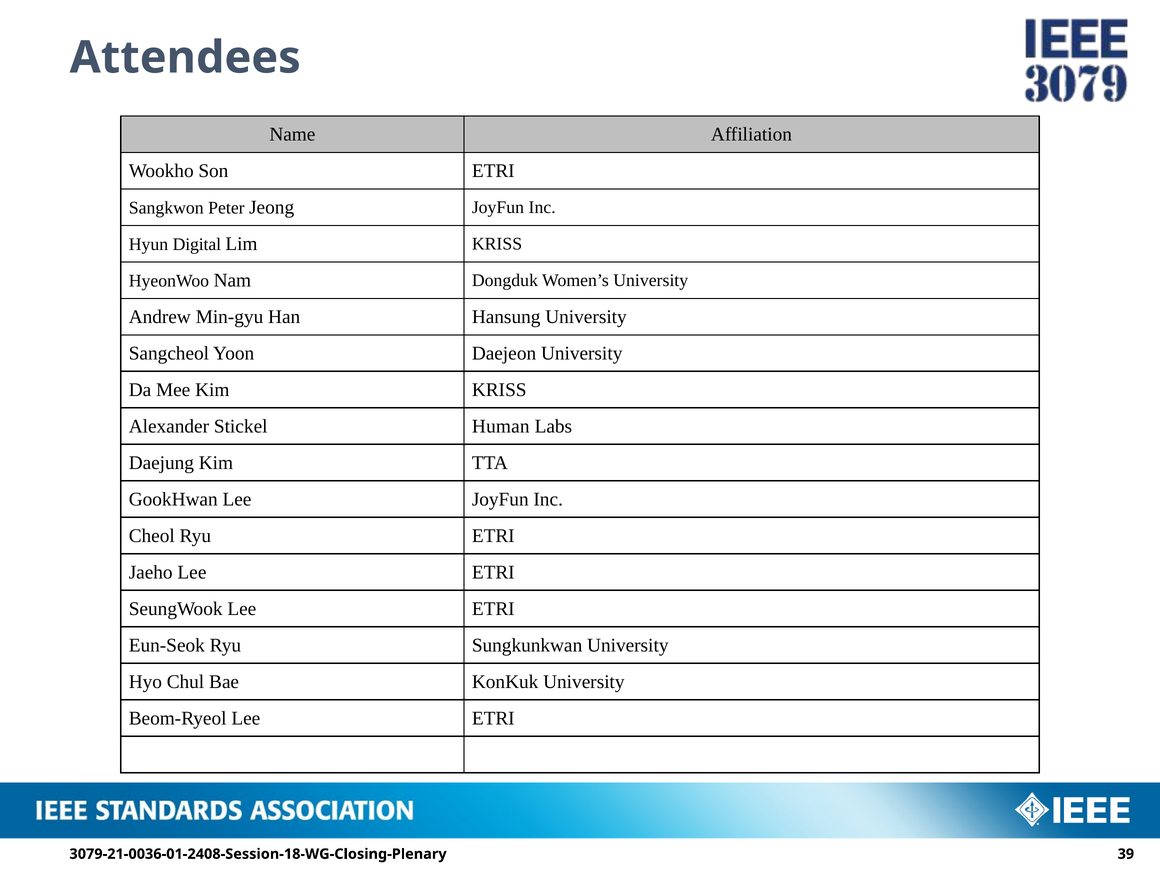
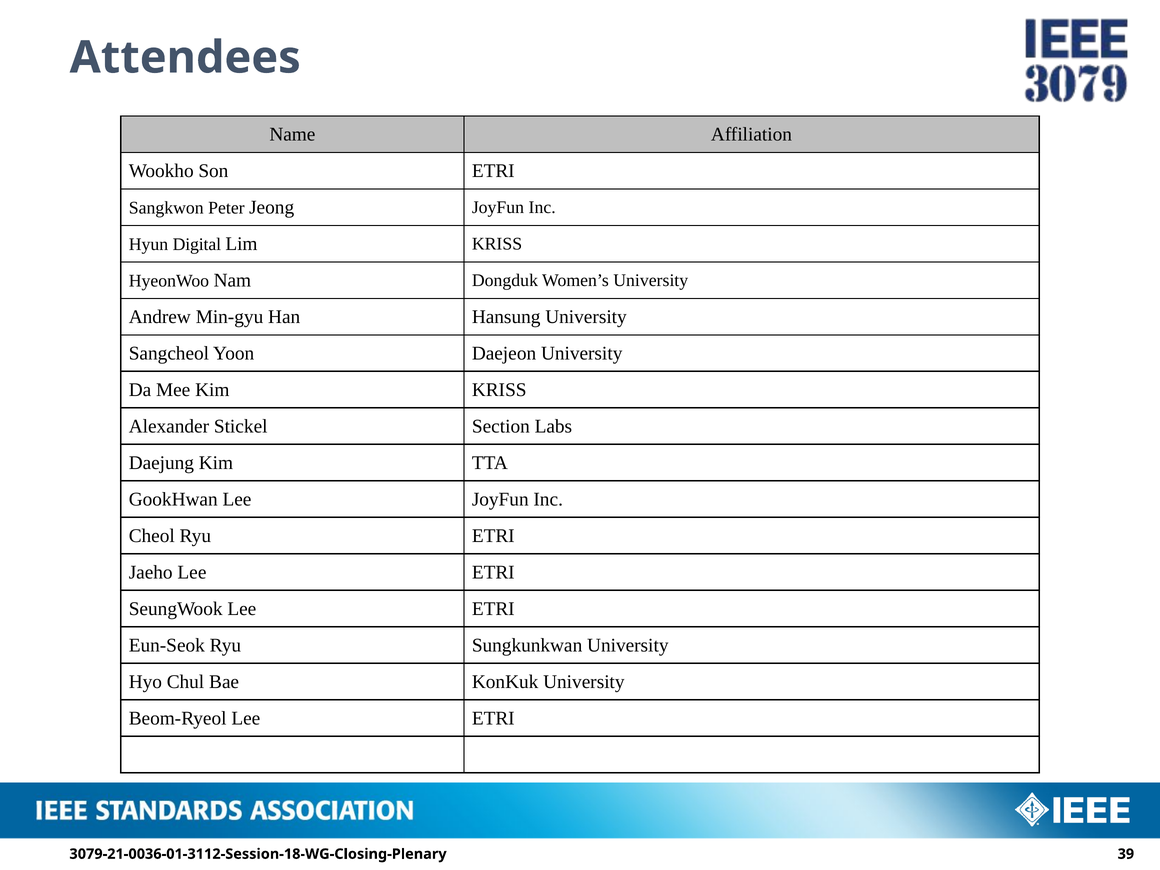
Human: Human -> Section
3079-21-0036-01-2408-Session-18-WG-Closing-Plenary: 3079-21-0036-01-2408-Session-18-WG-Closing-Plenary -> 3079-21-0036-01-3112-Session-18-WG-Closing-Plenary
